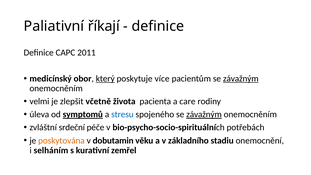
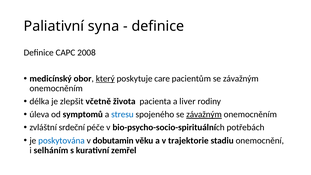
říkají: říkají -> syna
2011: 2011 -> 2008
více: více -> care
závažným at (241, 79) underline: present -> none
velmi: velmi -> délka
care: care -> liver
symptomů underline: present -> none
poskytována colour: orange -> blue
základního: základního -> trajektorie
